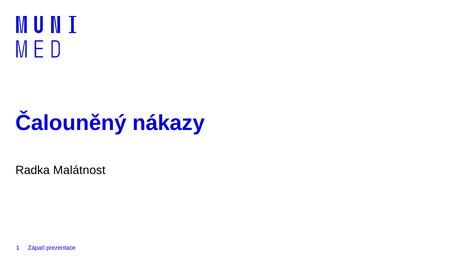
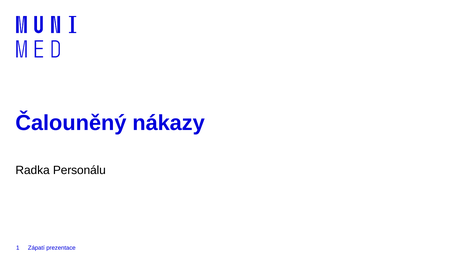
Malátnost: Malátnost -> Personálu
